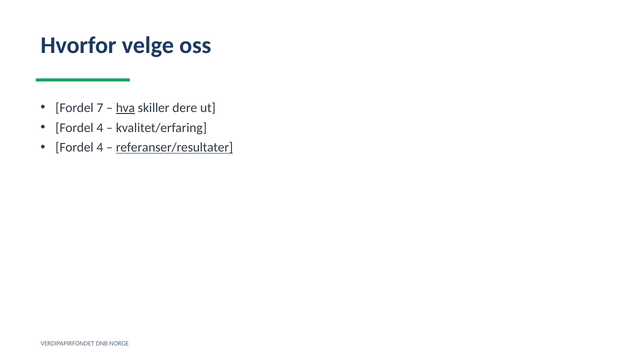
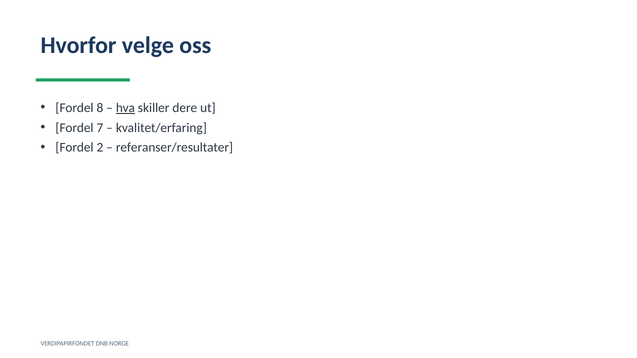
7: 7 -> 8
4 at (100, 128): 4 -> 7
4 at (100, 148): 4 -> 2
referanser/resultater underline: present -> none
